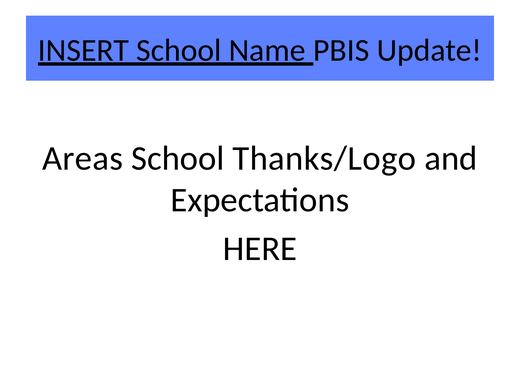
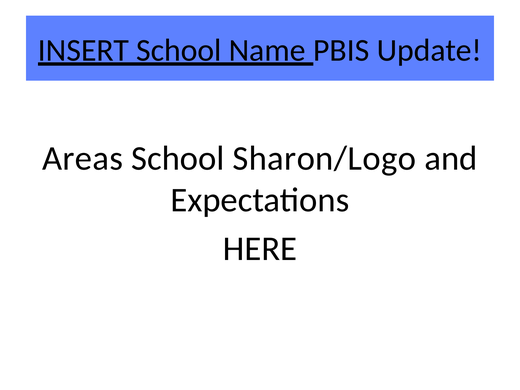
Thanks/Logo: Thanks/Logo -> Sharon/Logo
